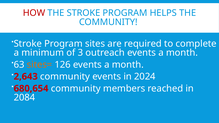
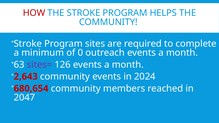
3: 3 -> 0
sites= colour: orange -> purple
2084: 2084 -> 2047
